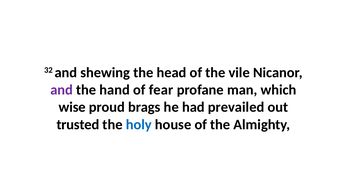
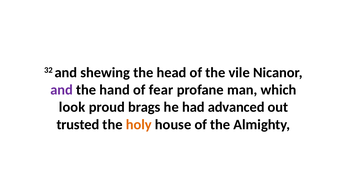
wise: wise -> look
prevailed: prevailed -> advanced
holy colour: blue -> orange
